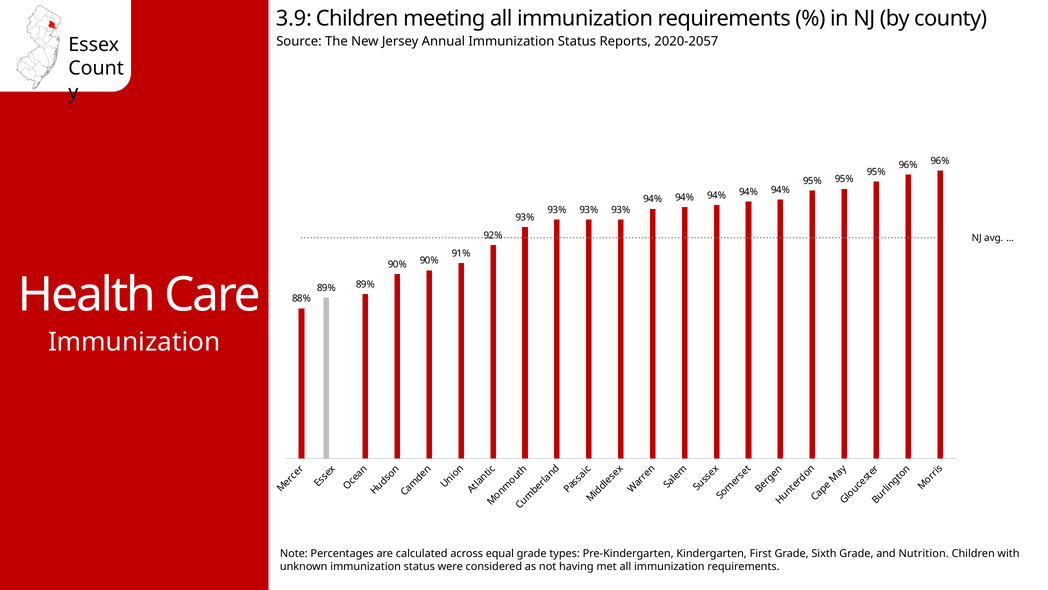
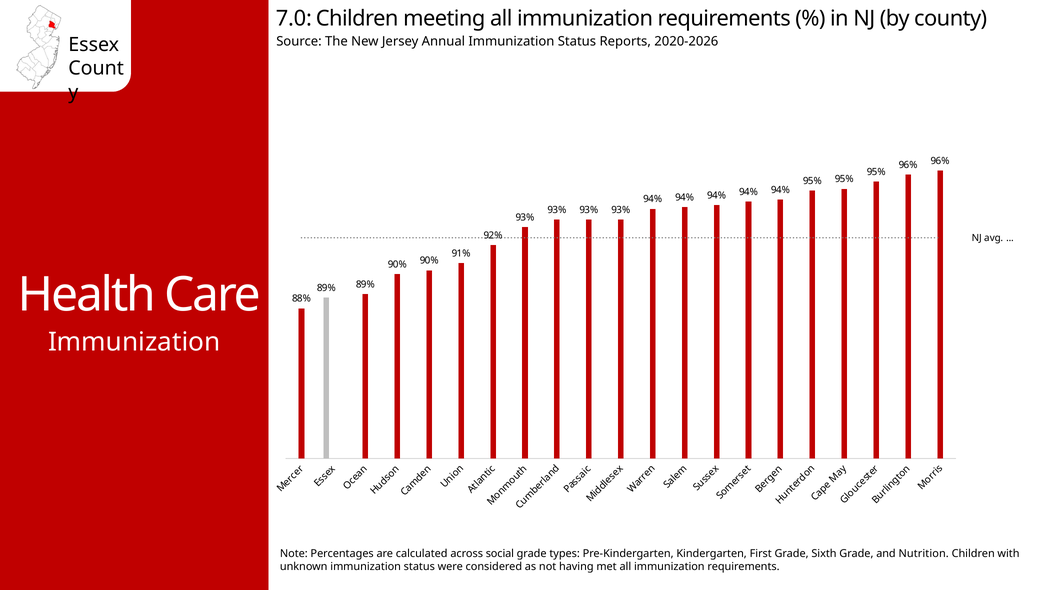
3.9: 3.9 -> 7.0
2020-2057: 2020-2057 -> 2020-2026
equal: equal -> social
